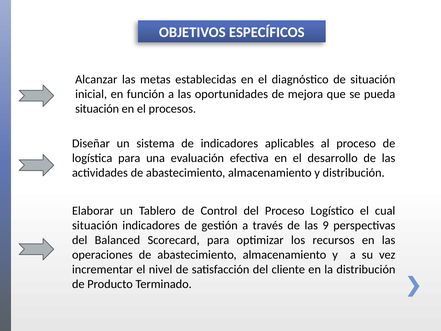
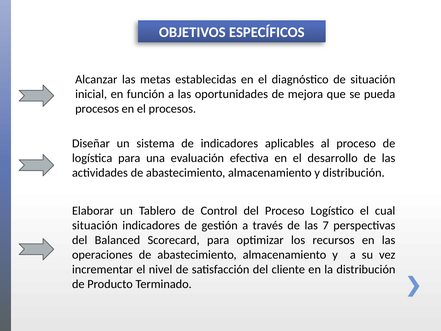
situación at (97, 109): situación -> procesos
9: 9 -> 7
